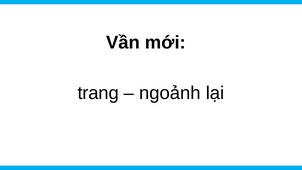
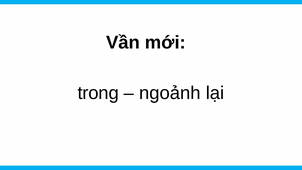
trang: trang -> trong
